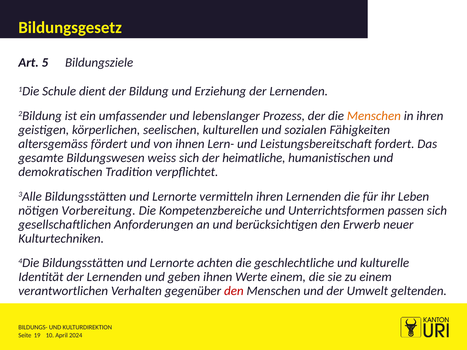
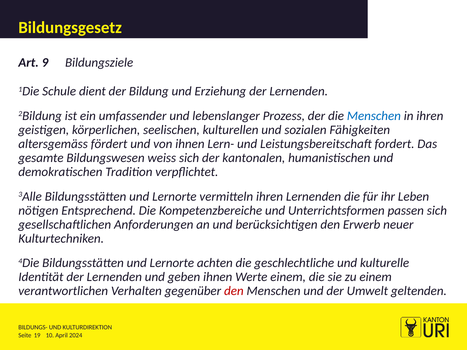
5: 5 -> 9
Menschen at (374, 116) colour: orange -> blue
heimatliche: heimatliche -> kantonalen
Vorbereitung: Vorbereitung -> Entsprechend
